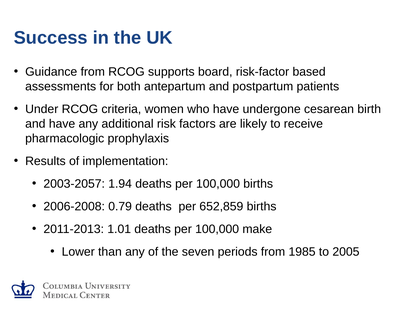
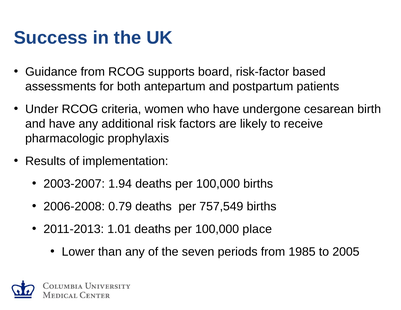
2003-2057: 2003-2057 -> 2003-2007
652,859: 652,859 -> 757,549
make: make -> place
